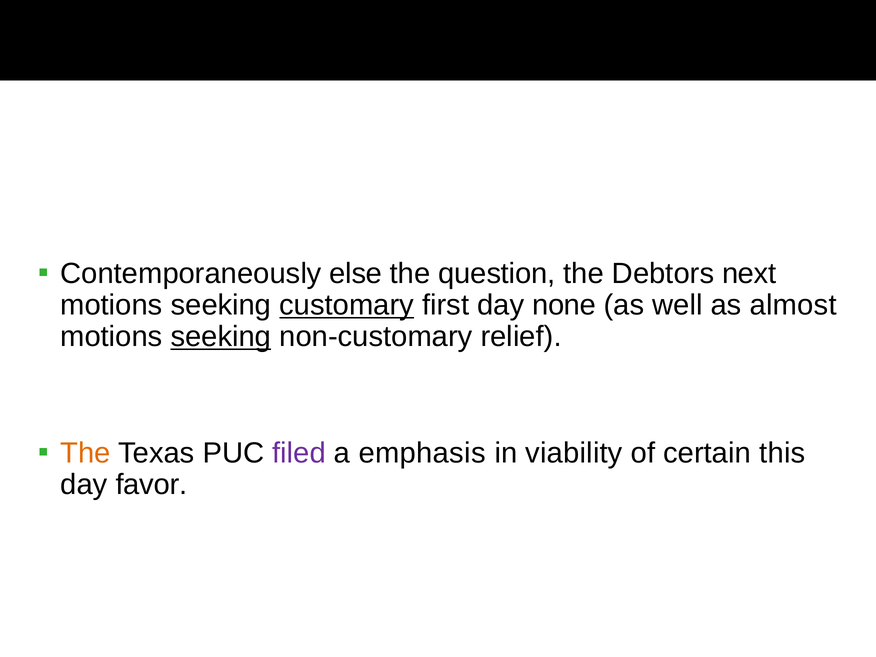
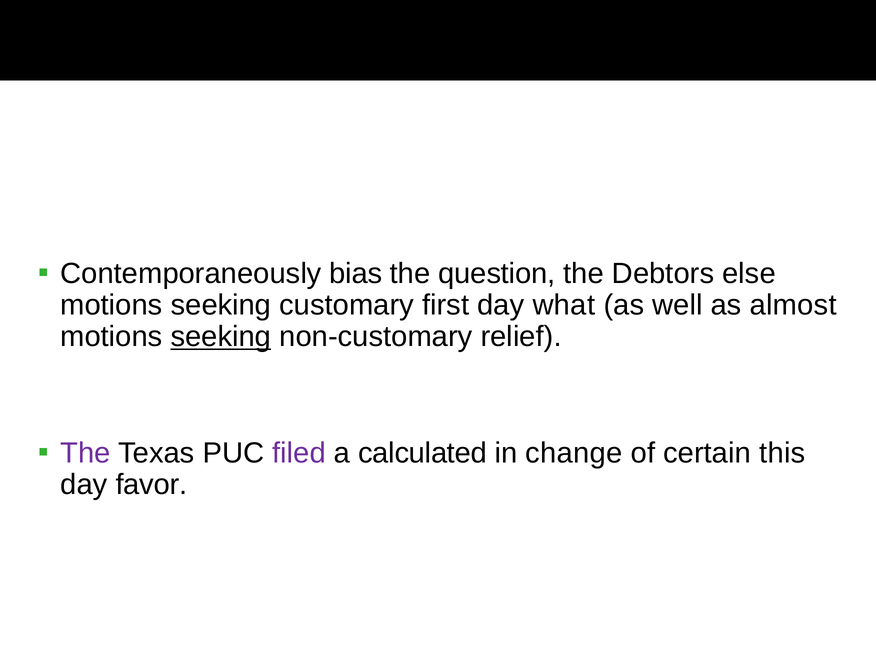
else: else -> bias
next: next -> else
customary underline: present -> none
none: none -> what
The at (86, 453) colour: orange -> purple
emphasis: emphasis -> calculated
viability: viability -> change
